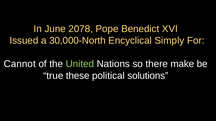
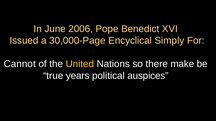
2078: 2078 -> 2006
30,000-North: 30,000-North -> 30,000-Page
United colour: light green -> yellow
these: these -> years
solutions: solutions -> auspices
